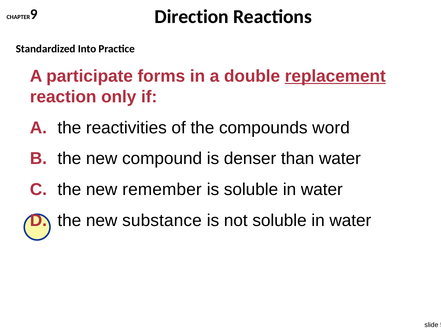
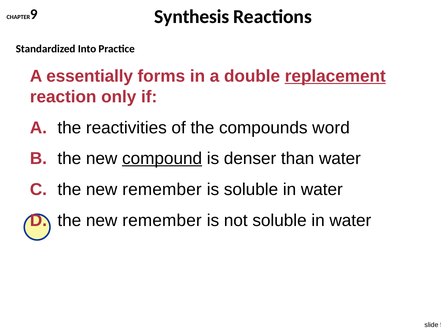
Direction: Direction -> Synthesis
participate: participate -> essentially
compound underline: none -> present
D the new substance: substance -> remember
